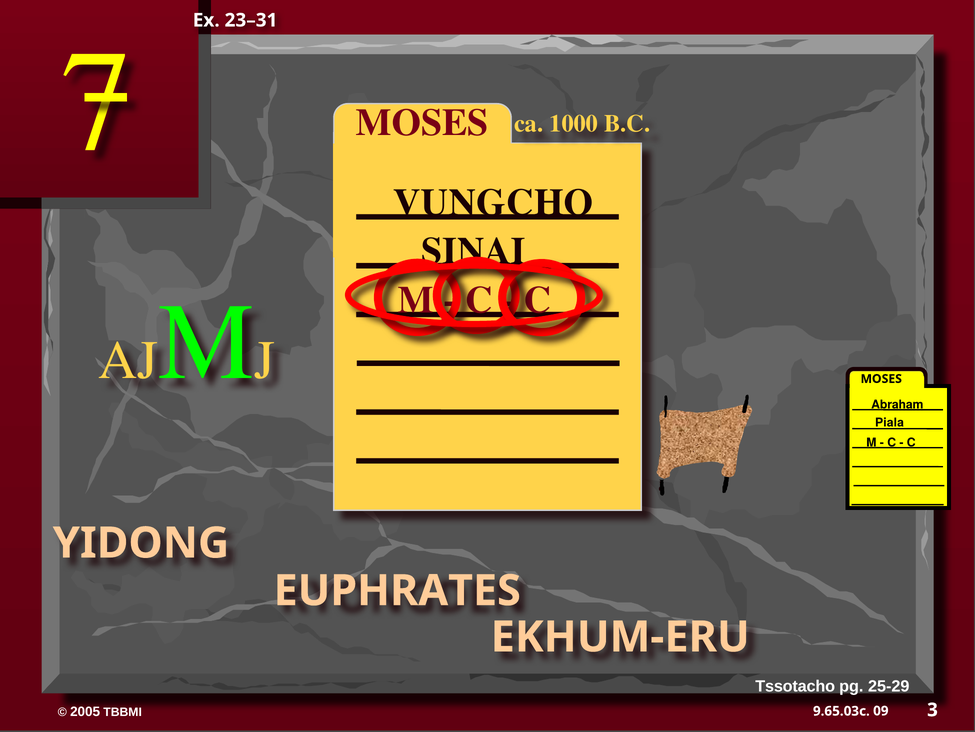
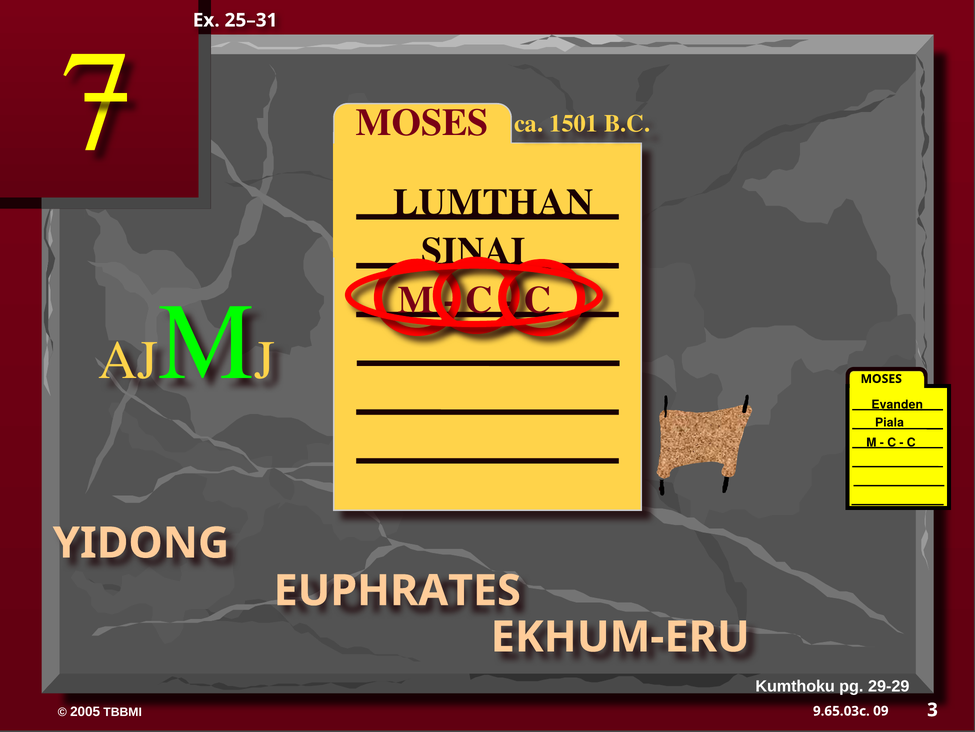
23–31: 23–31 -> 25–31
1000: 1000 -> 1501
VUNGCHO: VUNGCHO -> LUMTHAN
Abraham: Abraham -> Evanden
Tssotacho: Tssotacho -> Kumthoku
25-29: 25-29 -> 29-29
